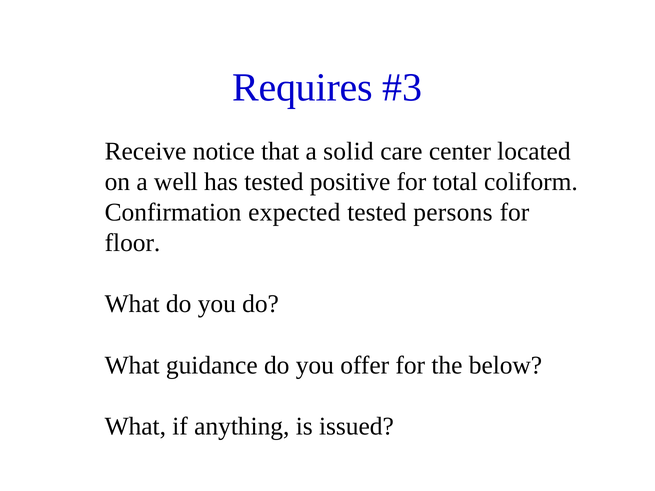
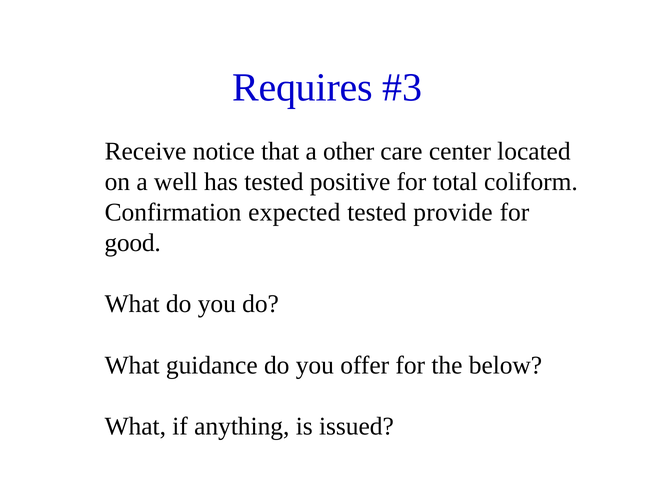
solid: solid -> other
persons: persons -> provide
floor: floor -> good
